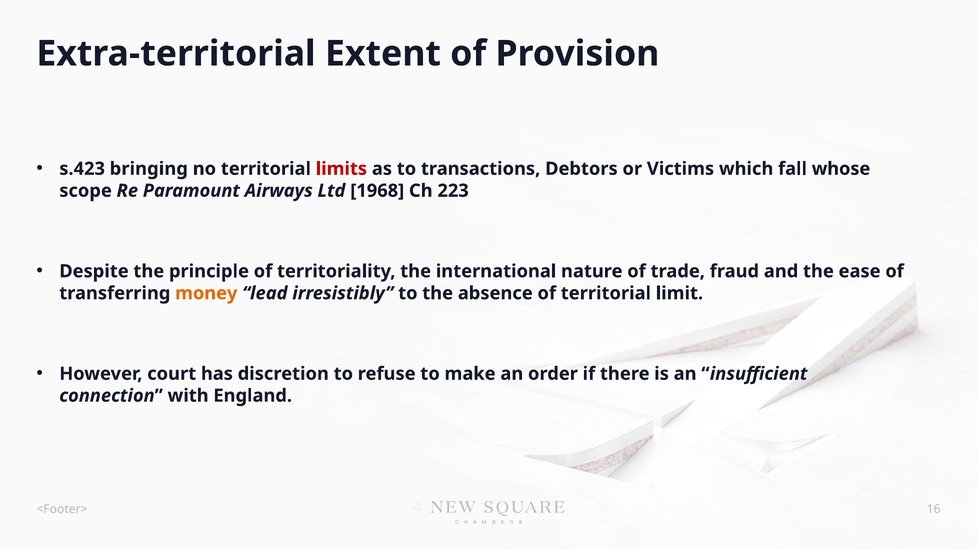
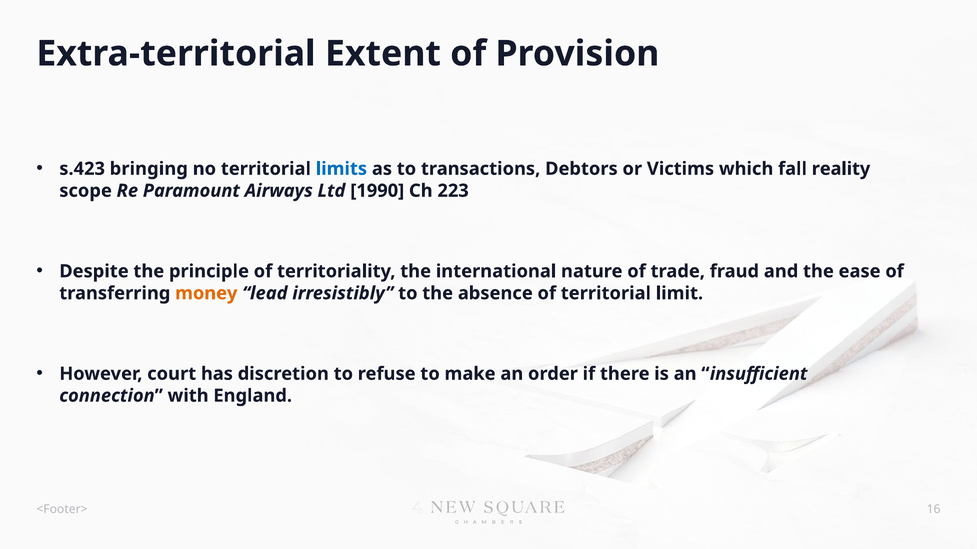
limits colour: red -> blue
whose: whose -> reality
1968: 1968 -> 1990
